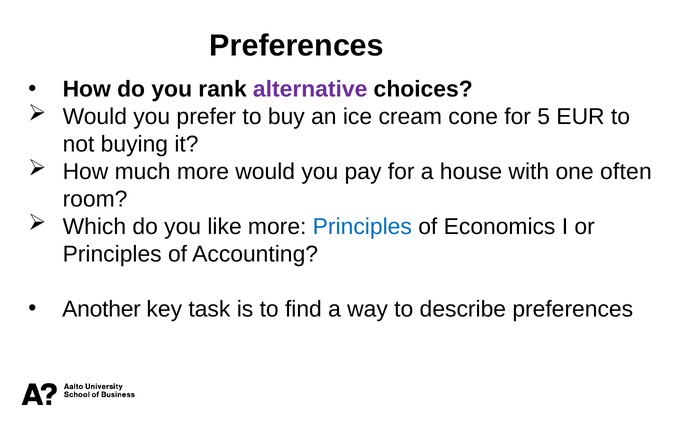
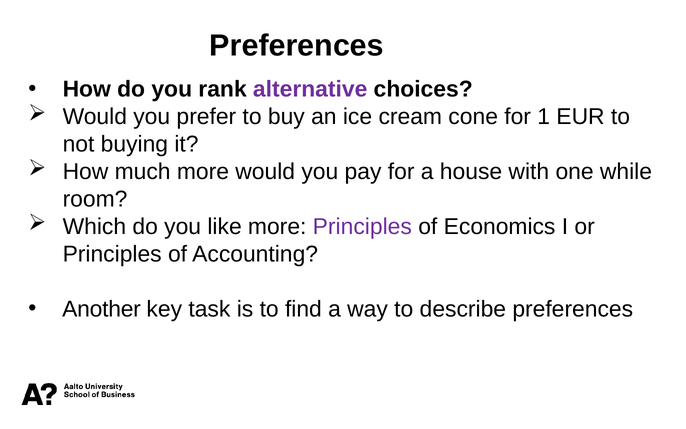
5: 5 -> 1
often: often -> while
Principles at (362, 226) colour: blue -> purple
